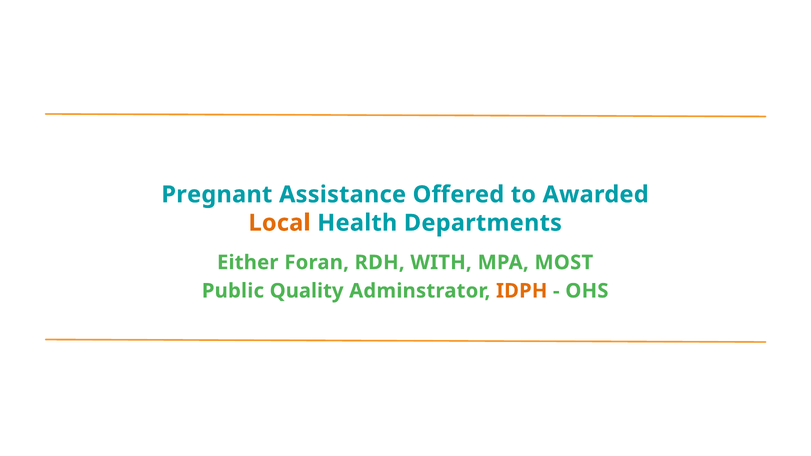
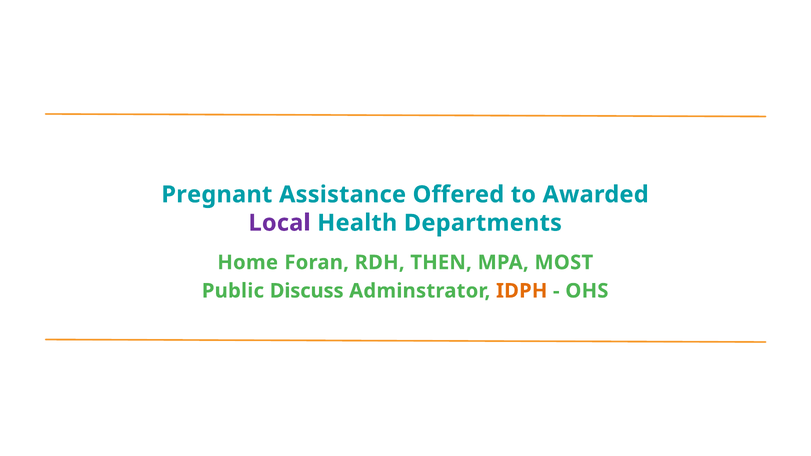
Local colour: orange -> purple
Either: Either -> Home
WITH: WITH -> THEN
Quality: Quality -> Discuss
